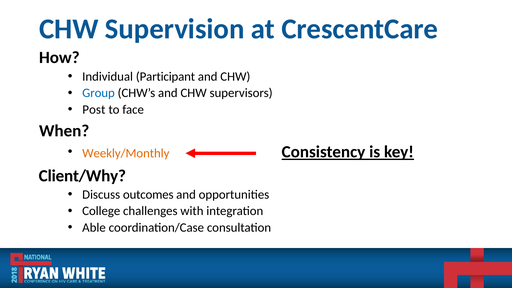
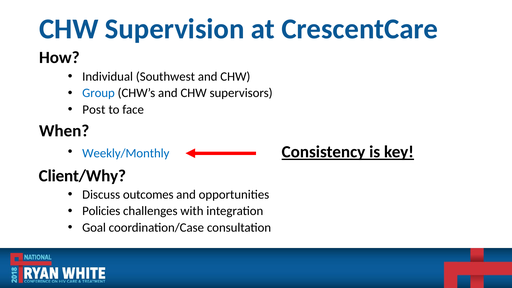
Participant: Participant -> Southwest
Weekly/Monthly colour: orange -> blue
College: College -> Policies
Able: Able -> Goal
